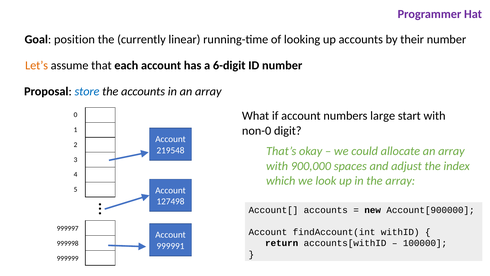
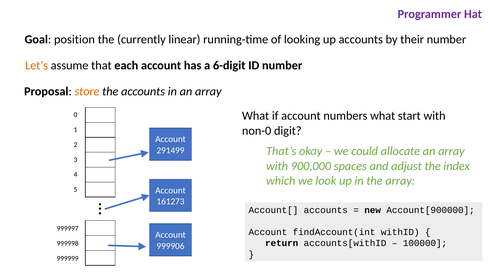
store colour: blue -> orange
numbers large: large -> what
219548: 219548 -> 291499
127498: 127498 -> 161273
999991: 999991 -> 999906
